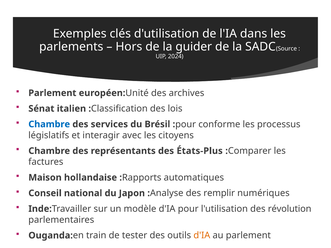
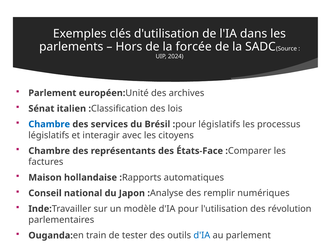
guider: guider -> forcée
pour conforme: conforme -> législatifs
États-Plus: États-Plus -> États-Face
d'IA at (202, 236) colour: orange -> blue
